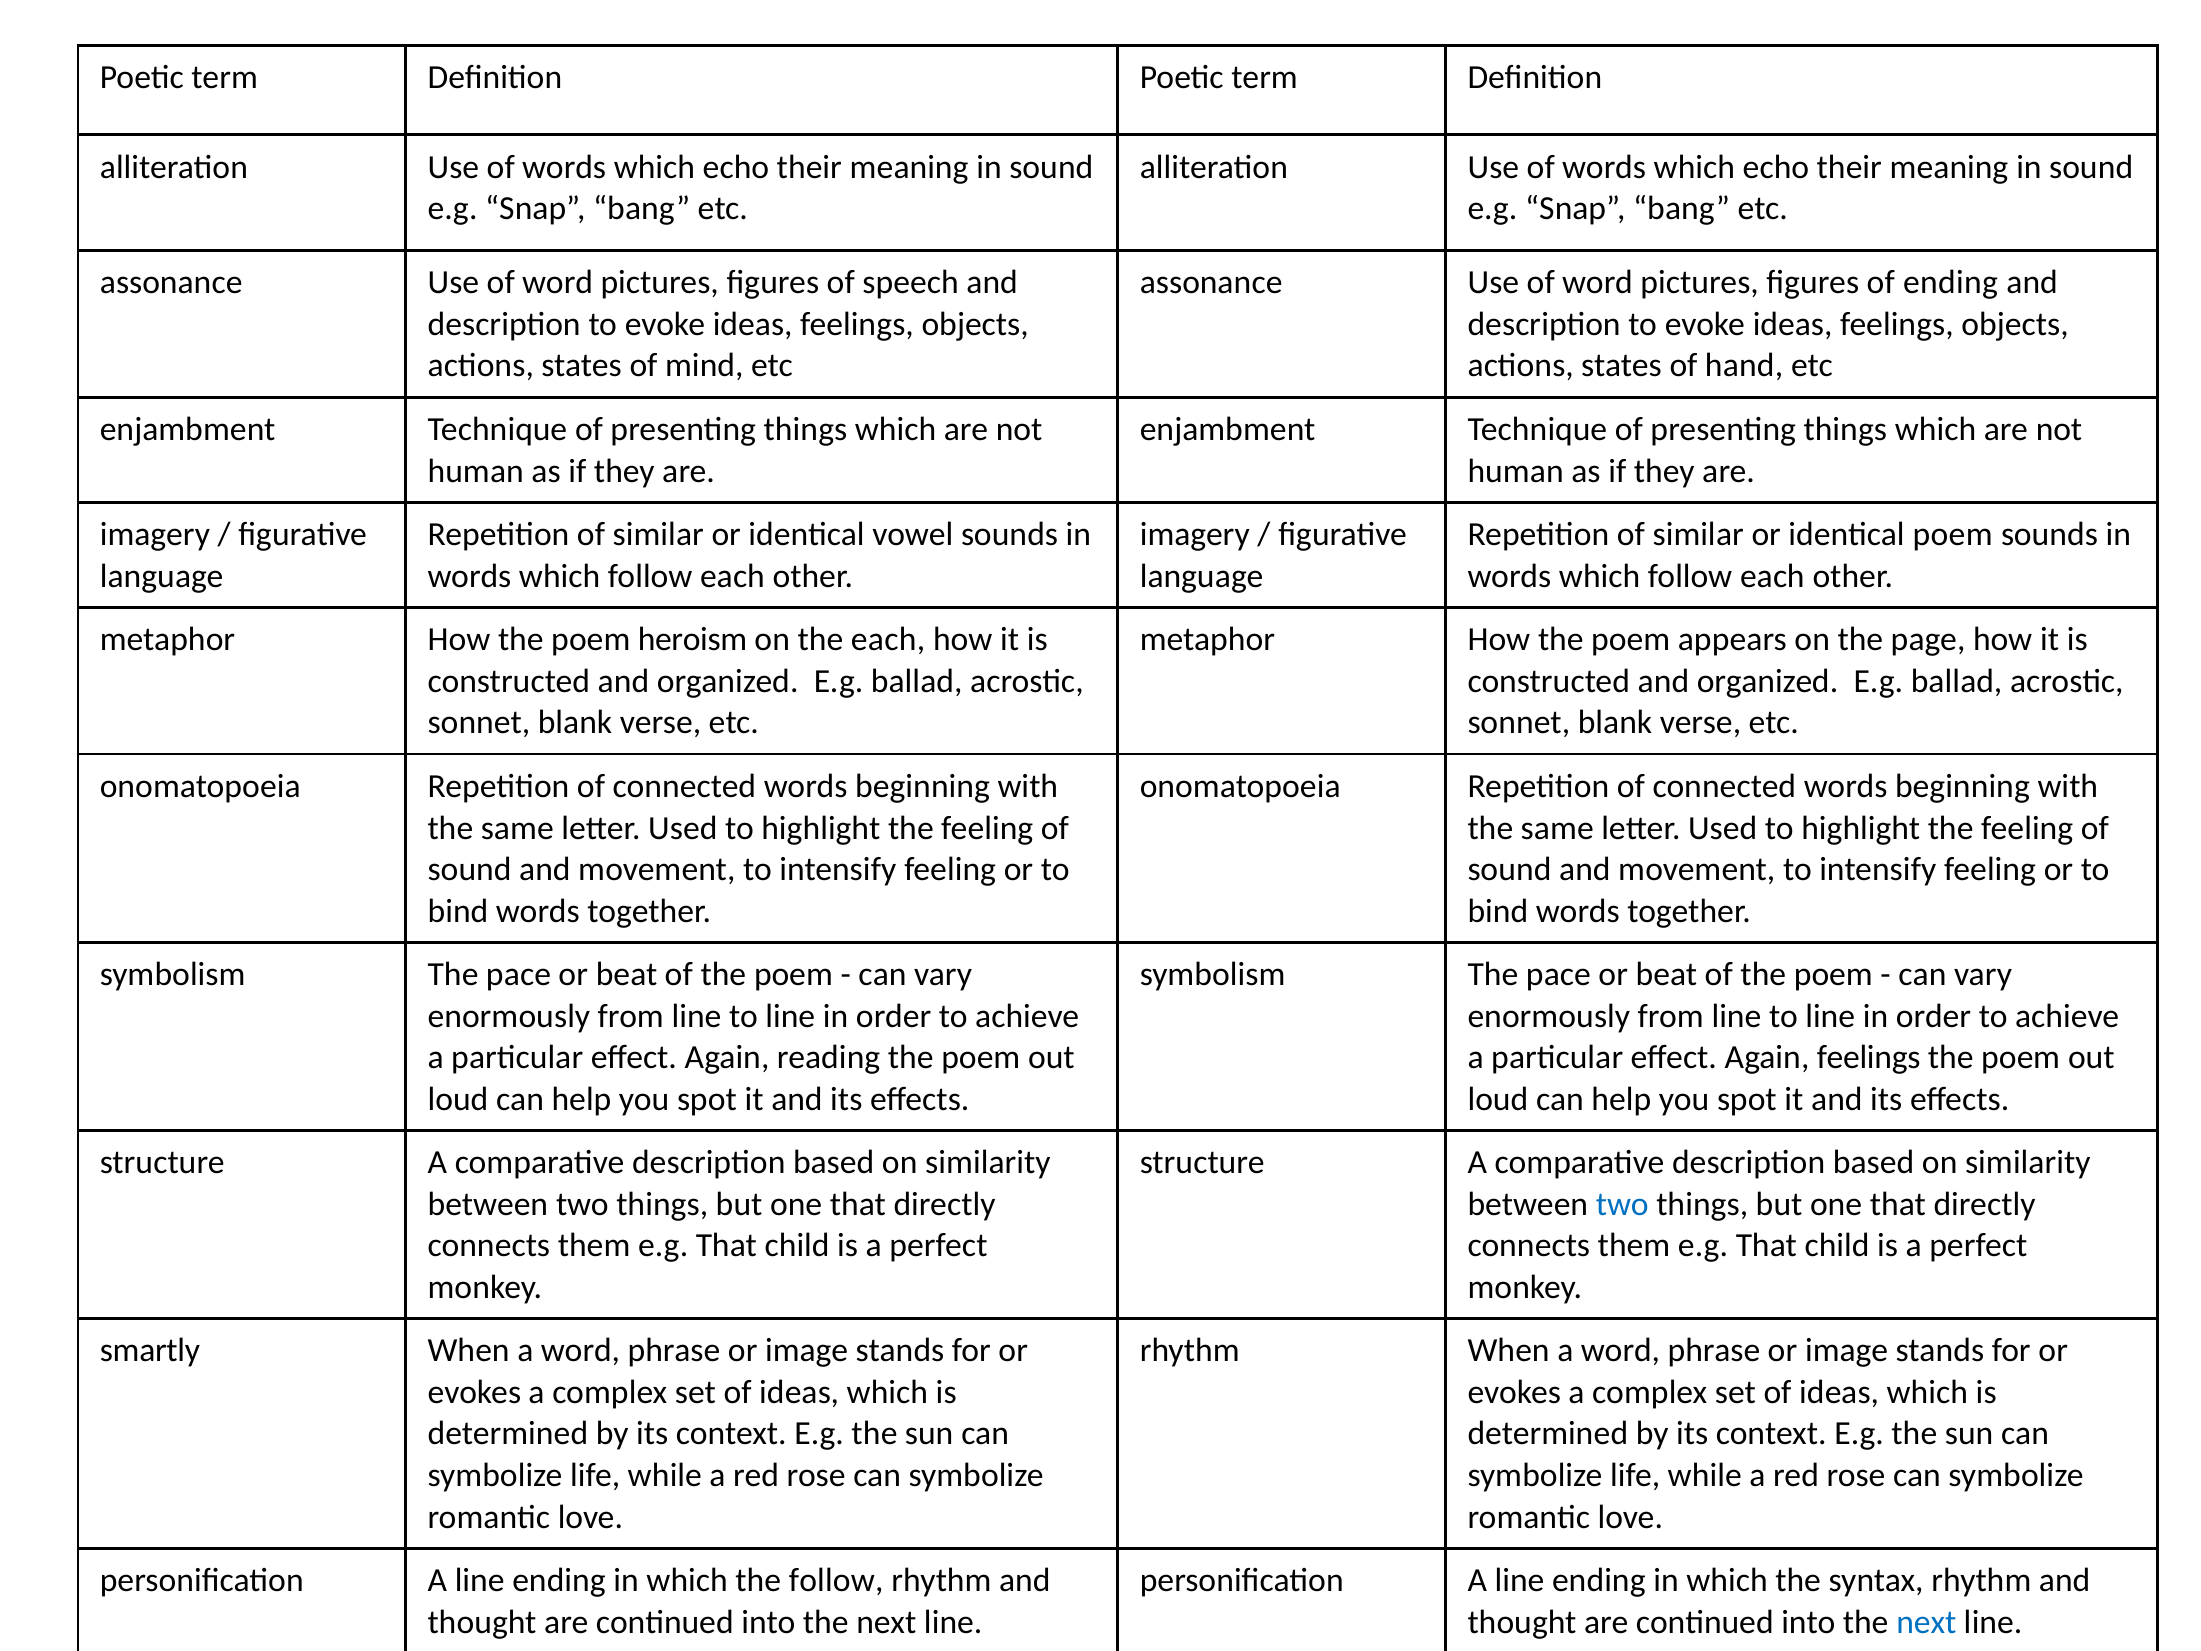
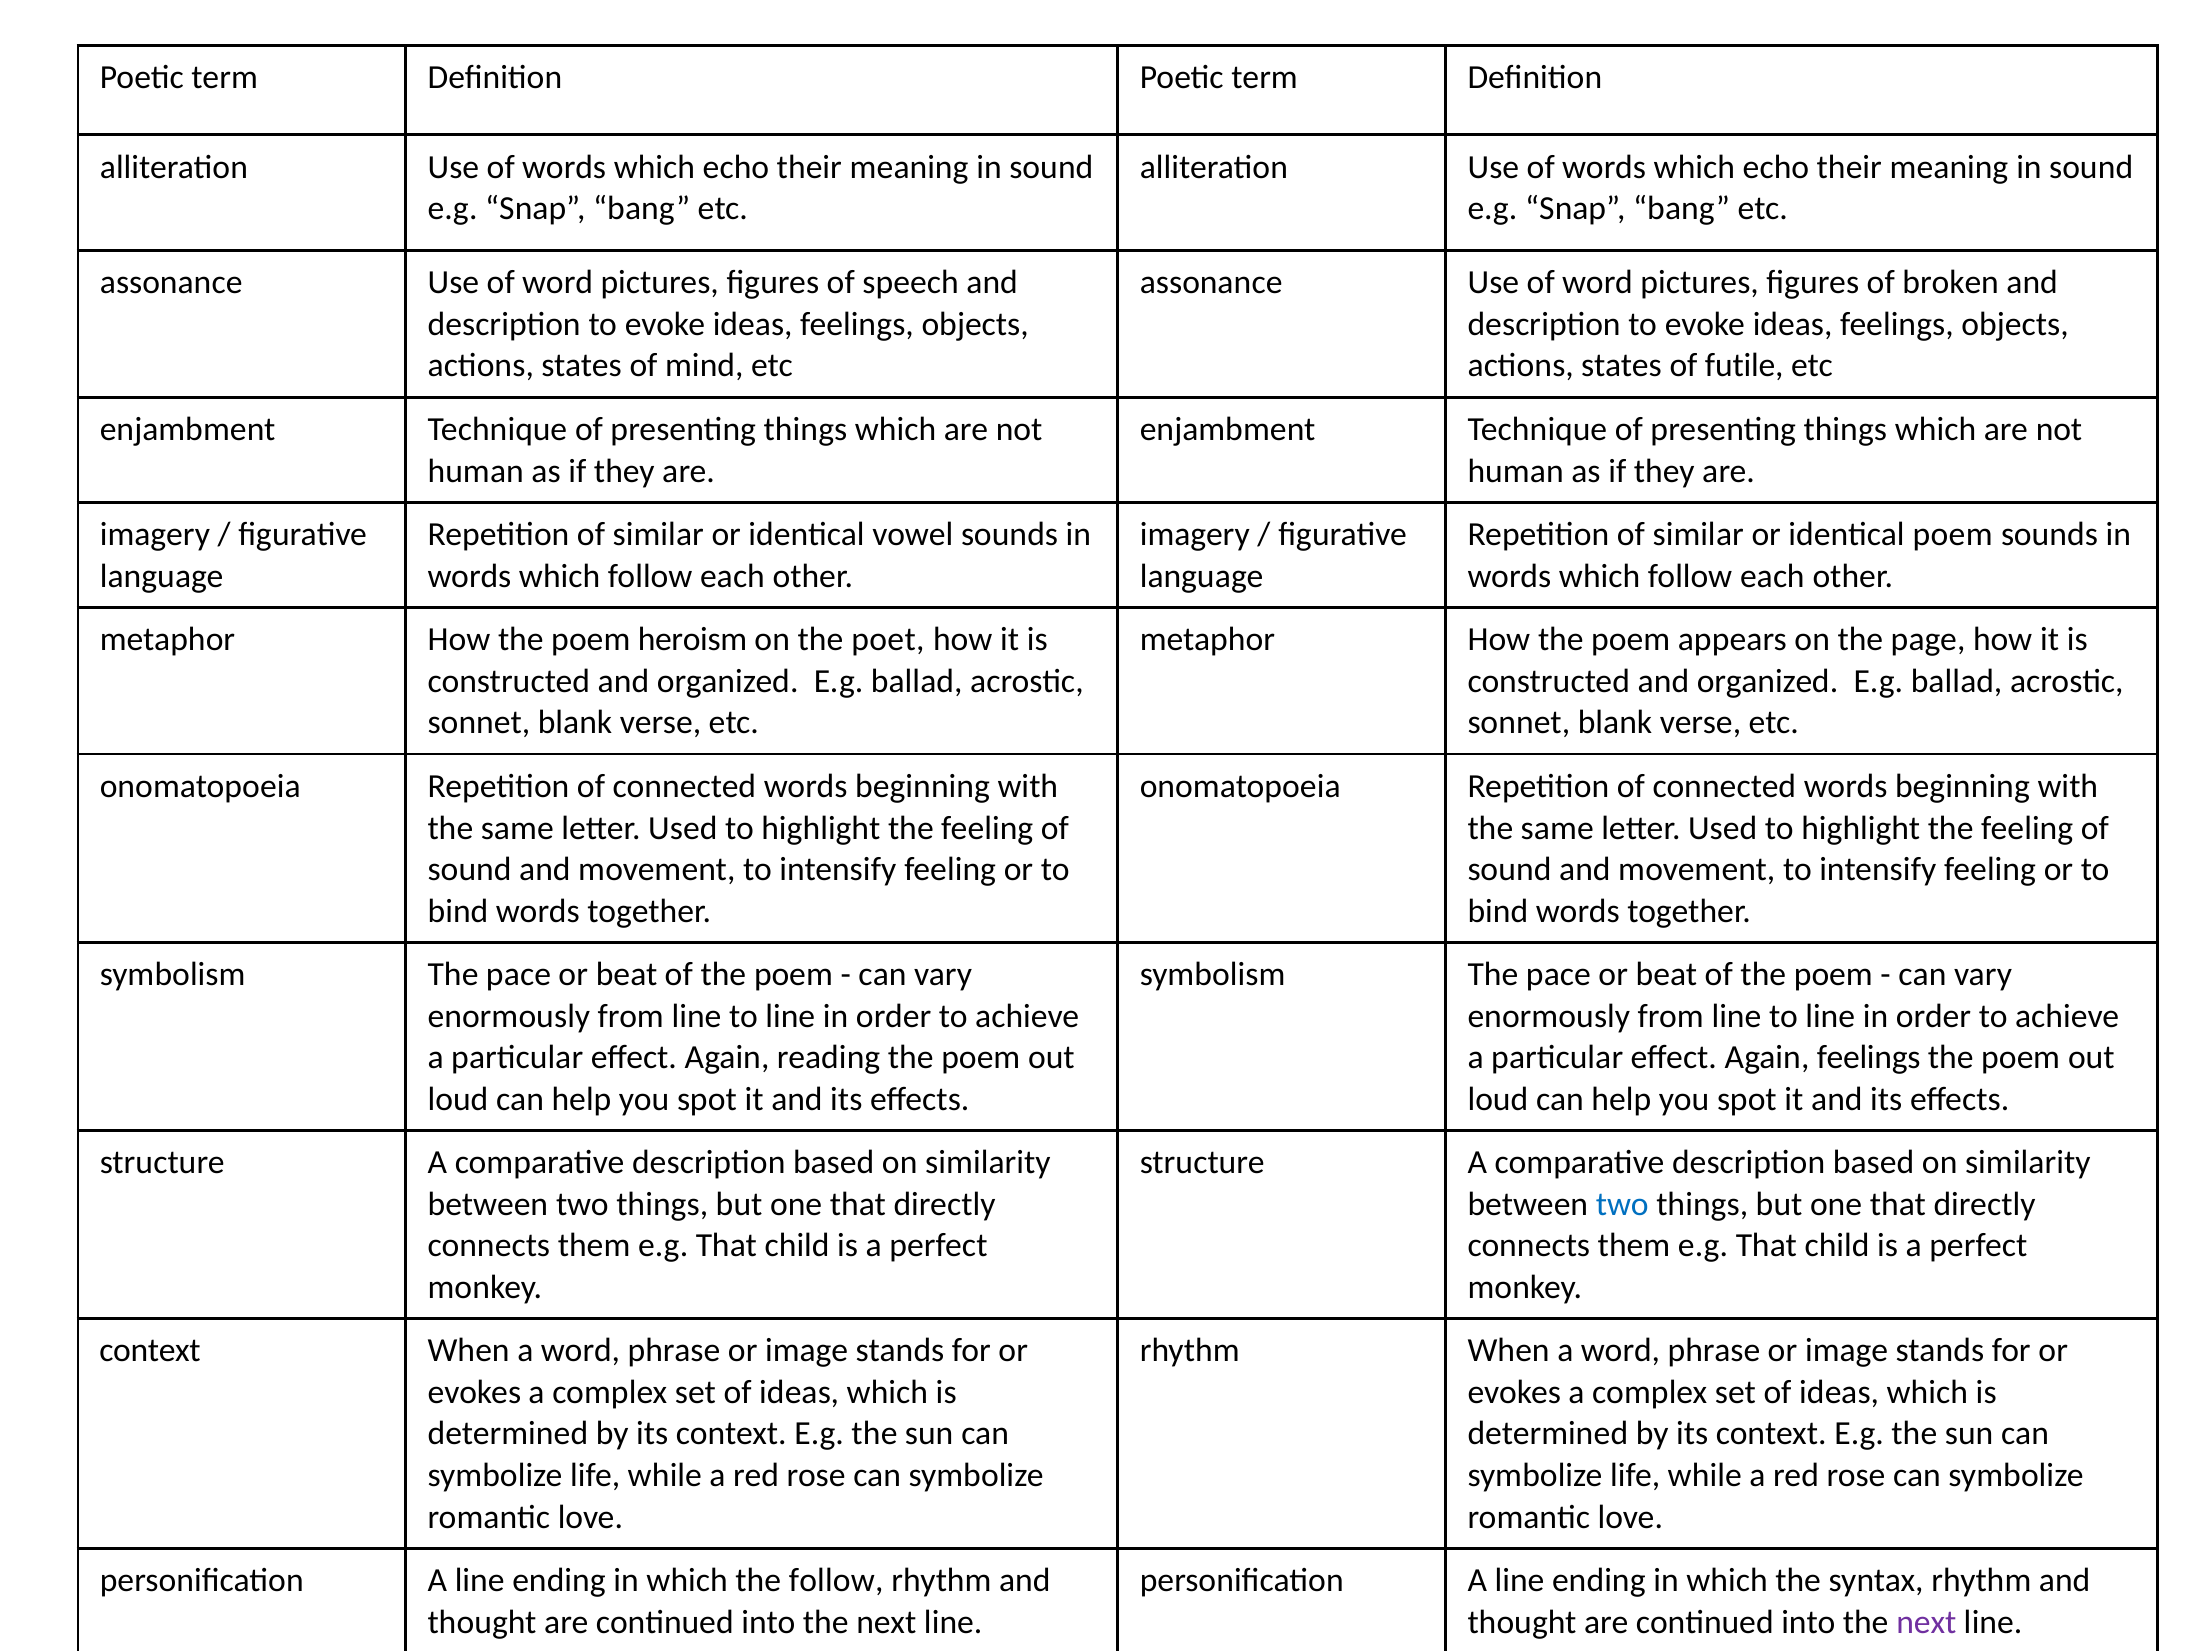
of ending: ending -> broken
hand: hand -> futile
the each: each -> poet
smartly at (150, 1351): smartly -> context
next at (1926, 1622) colour: blue -> purple
